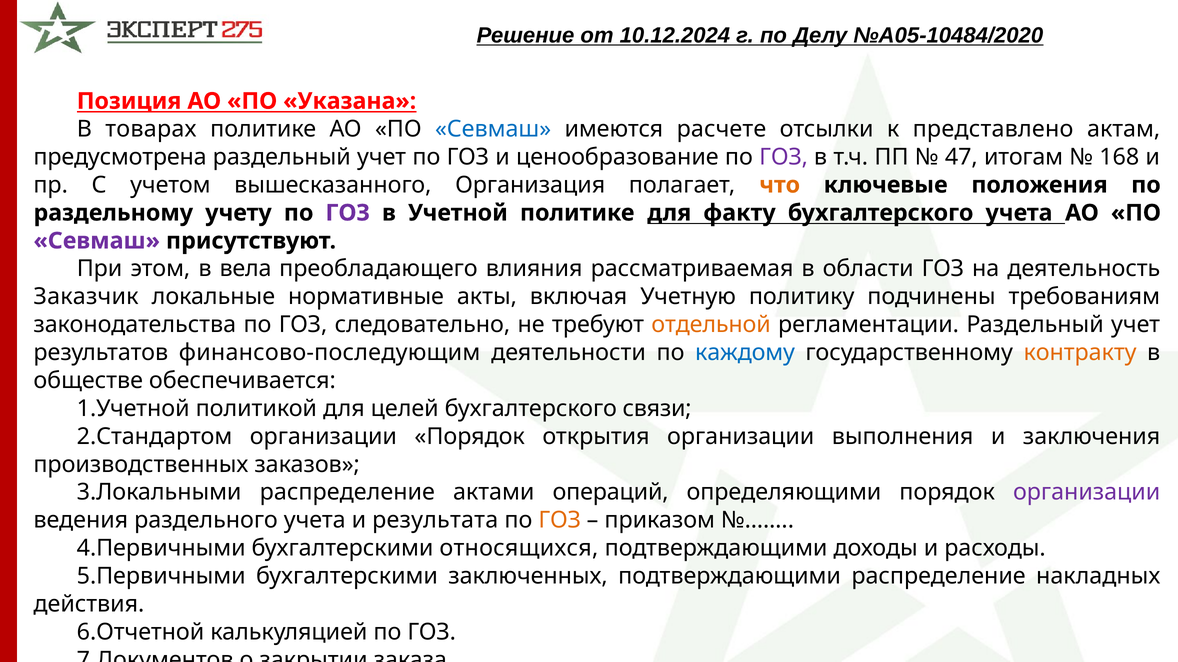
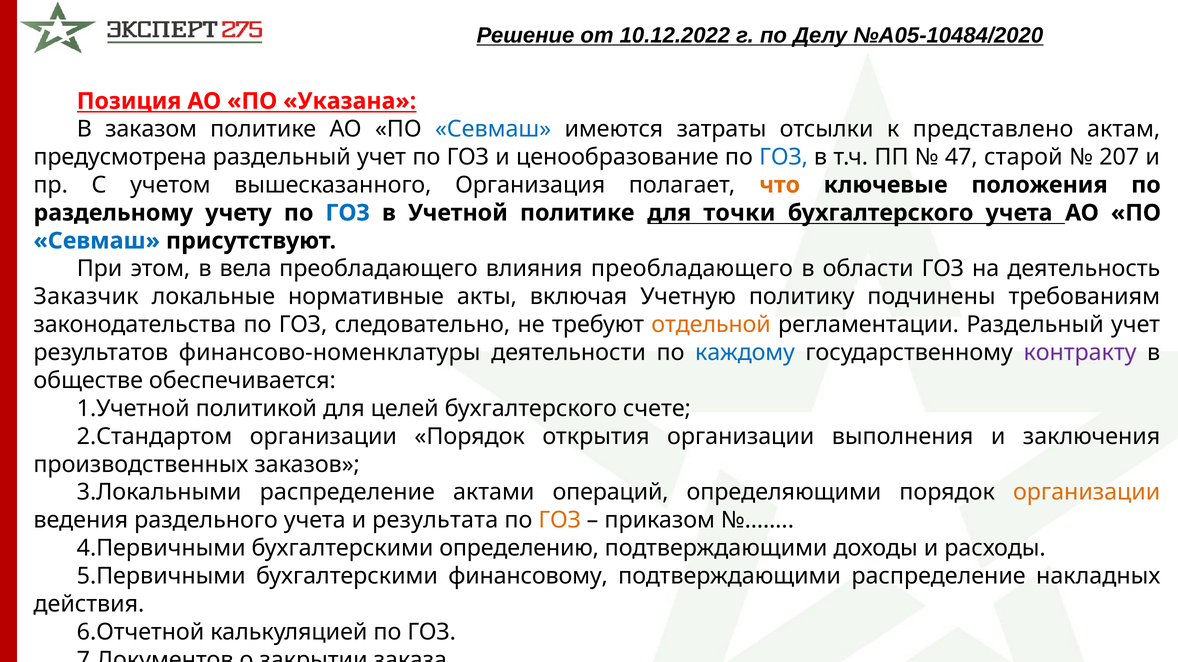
10.12.2024: 10.12.2024 -> 10.12.2022
товарах: товарах -> заказом
расчете: расчете -> затраты
ГОЗ at (784, 157) colour: purple -> blue
итогам: итогам -> старой
168: 168 -> 207
ГОЗ at (348, 213) colour: purple -> blue
факту: факту -> точки
Севмаш at (97, 241) colour: purple -> blue
влияния рассматриваемая: рассматриваемая -> преобладающего
финансово-последующим: финансово-последующим -> финансово-номенклатуры
контракту colour: orange -> purple
связи: связи -> счете
организации at (1087, 493) colour: purple -> orange
относящихся: относящихся -> определению
заключенных: заключенных -> финансовому
